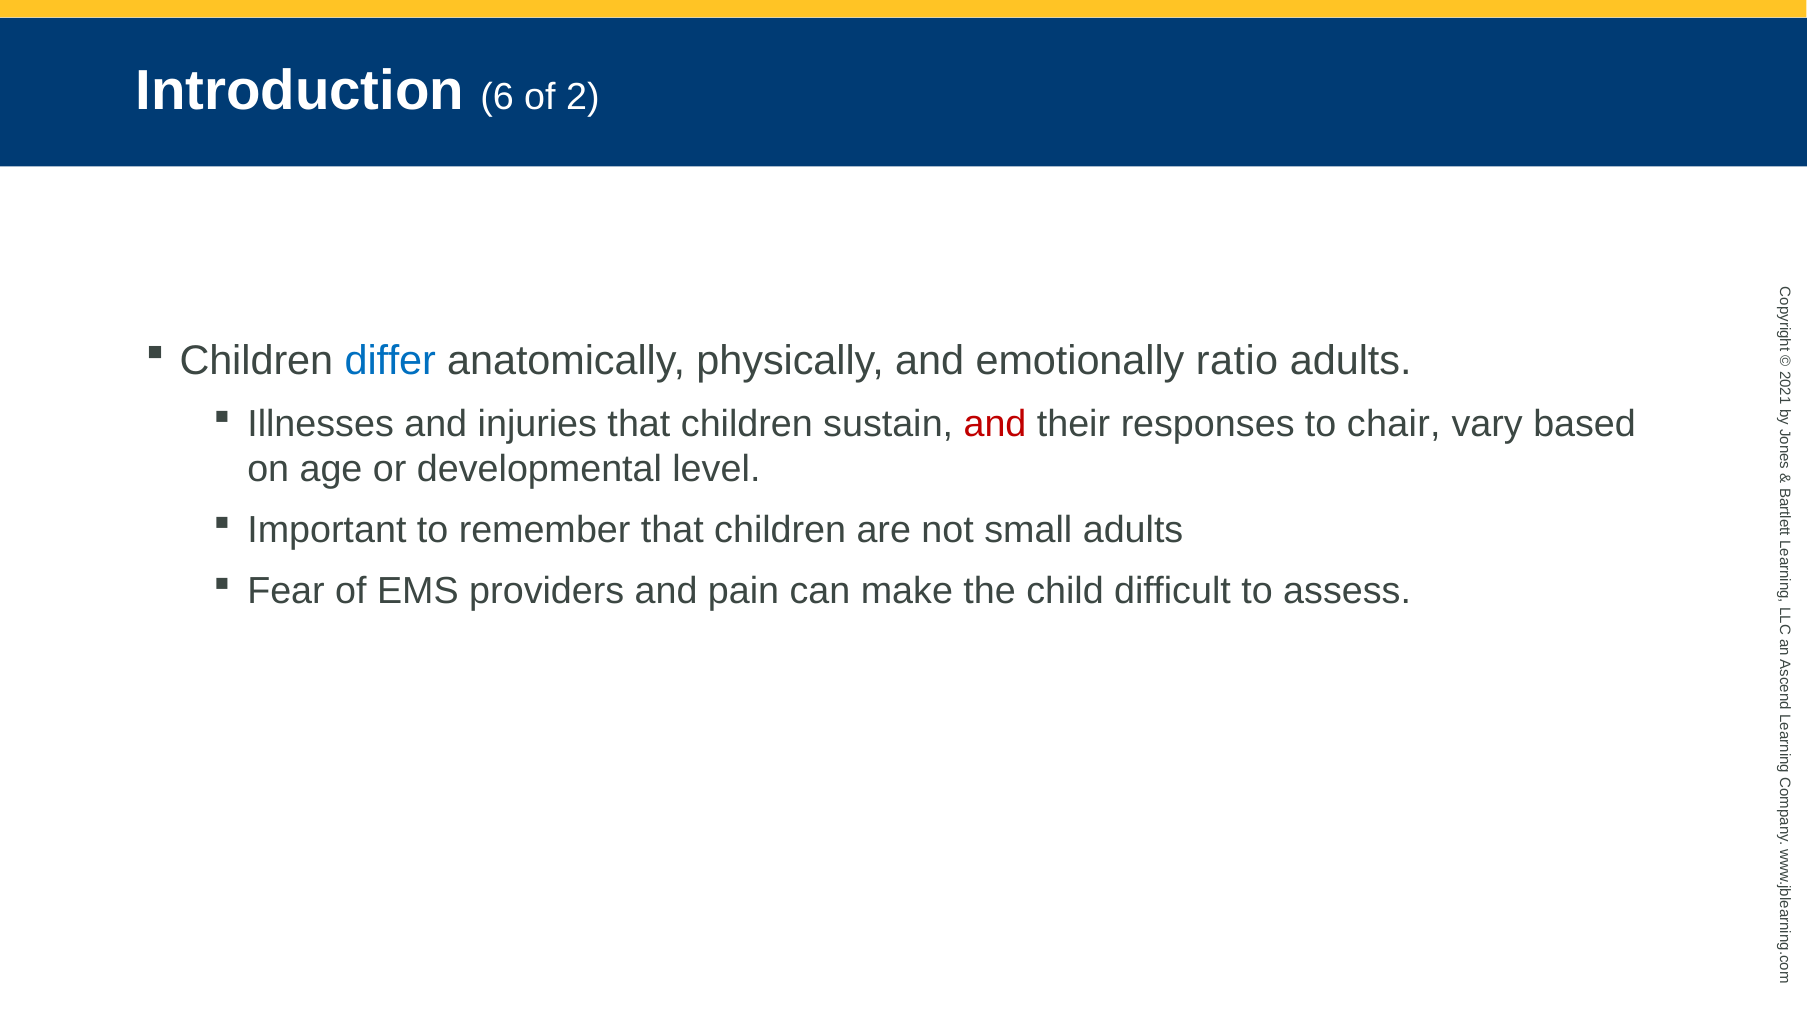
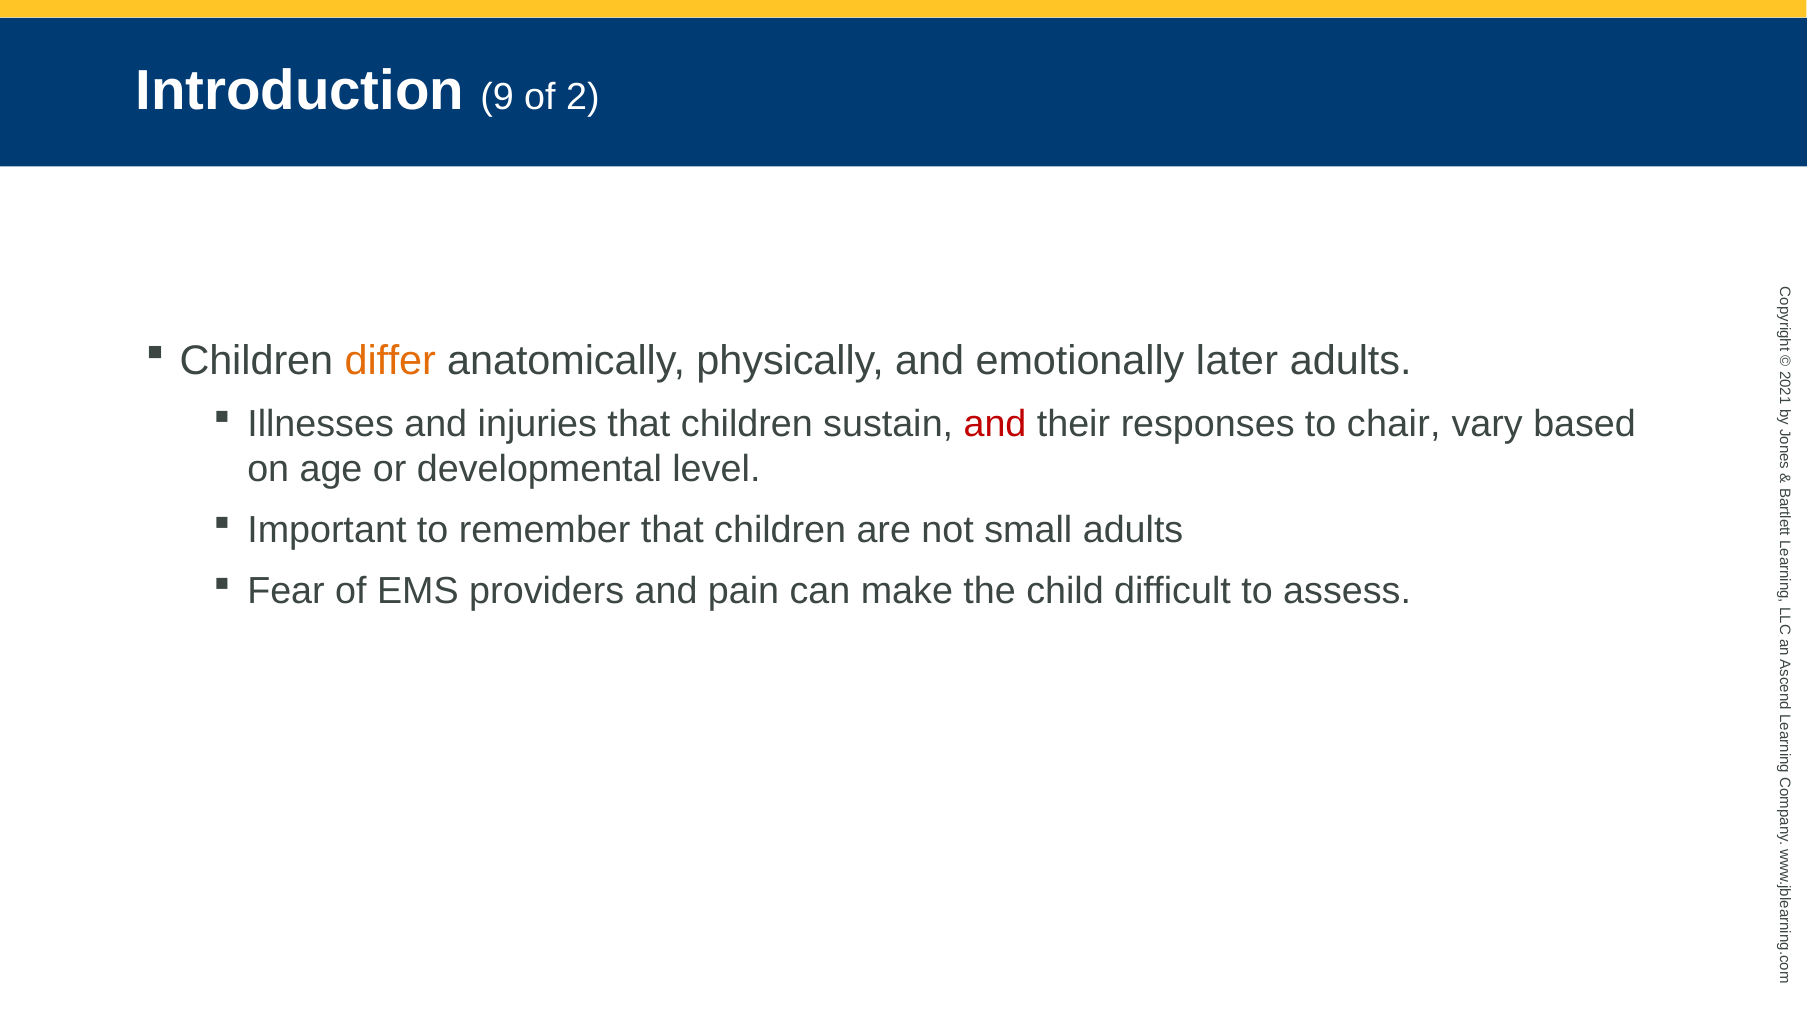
6: 6 -> 9
differ colour: blue -> orange
ratio: ratio -> later
